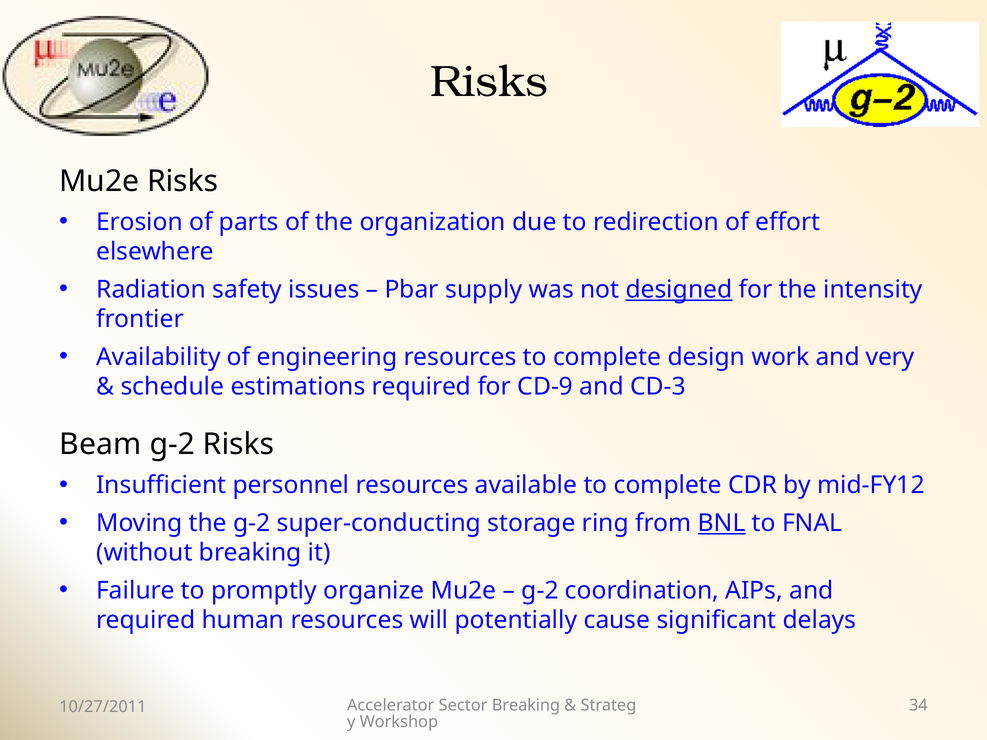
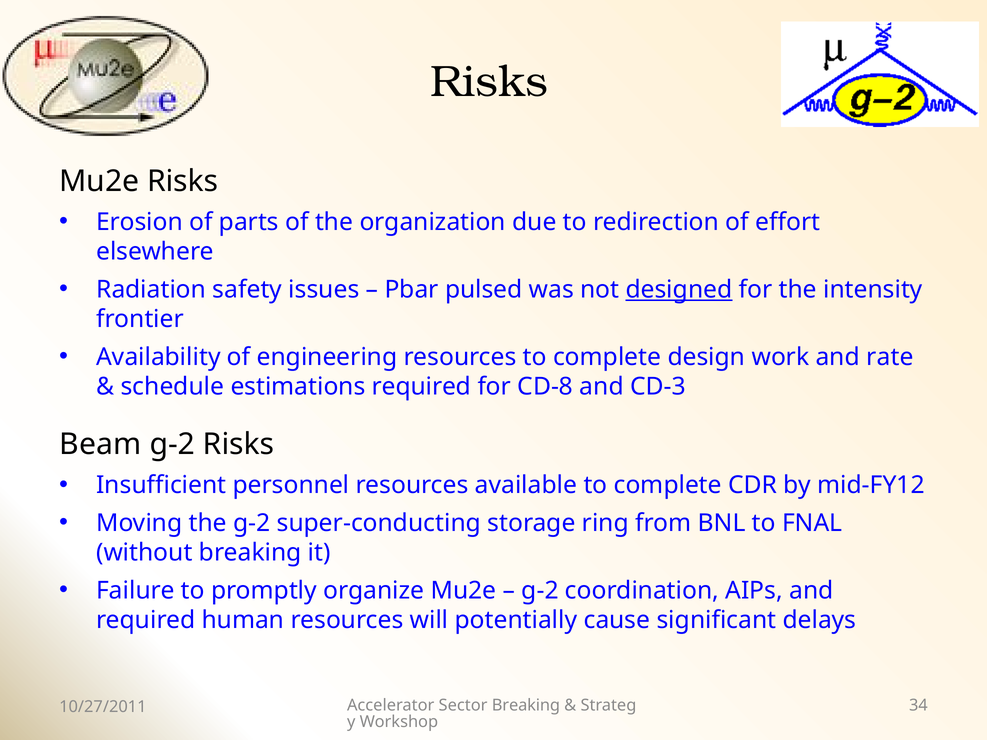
supply: supply -> pulsed
very: very -> rate
CD-9: CD-9 -> CD-8
BNL underline: present -> none
